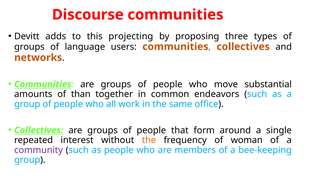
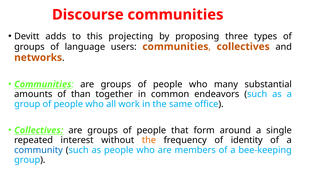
move: move -> many
woman: woman -> identity
community colour: purple -> blue
